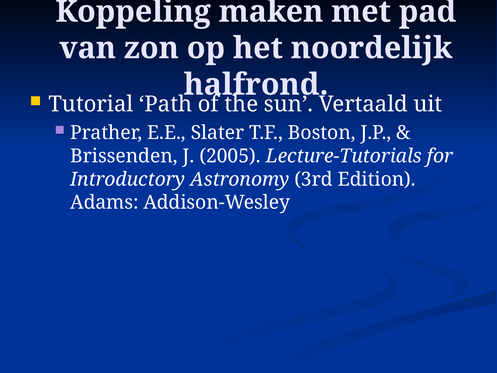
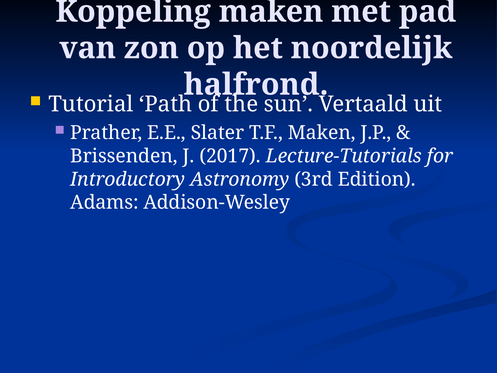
T.F Boston: Boston -> Maken
2005: 2005 -> 2017
